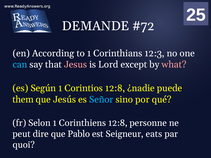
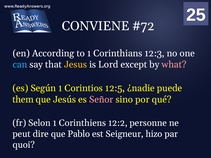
DEMANDE: DEMANDE -> CONVIENE
Jesus colour: pink -> yellow
Corintios 12:8: 12:8 -> 12:5
Señor colour: light blue -> pink
Corinthiens 12:8: 12:8 -> 12:2
eats: eats -> hizo
